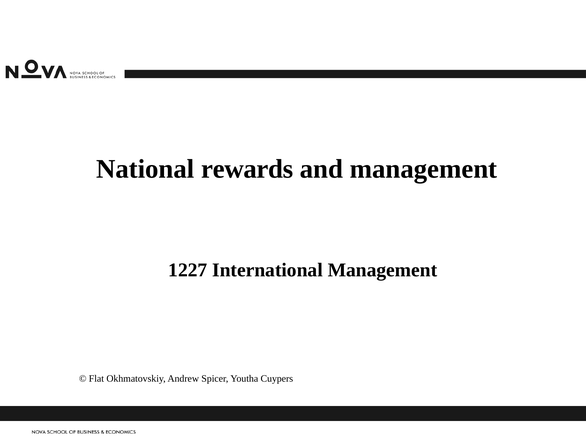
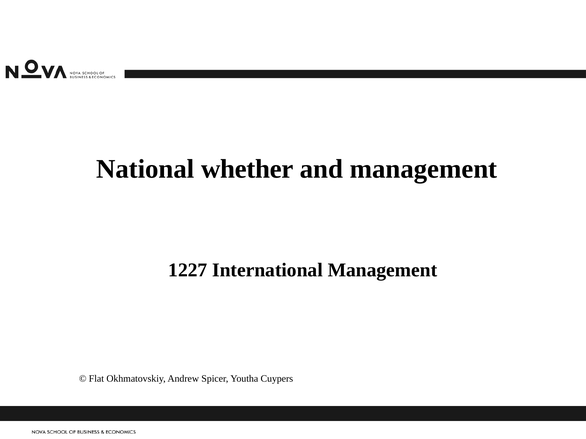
rewards: rewards -> whether
